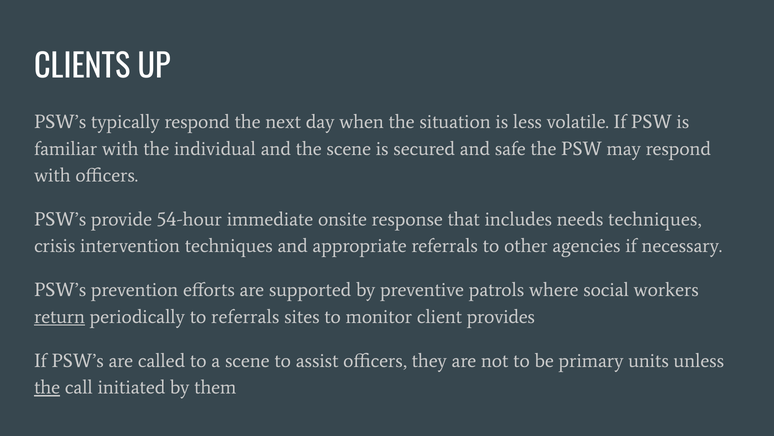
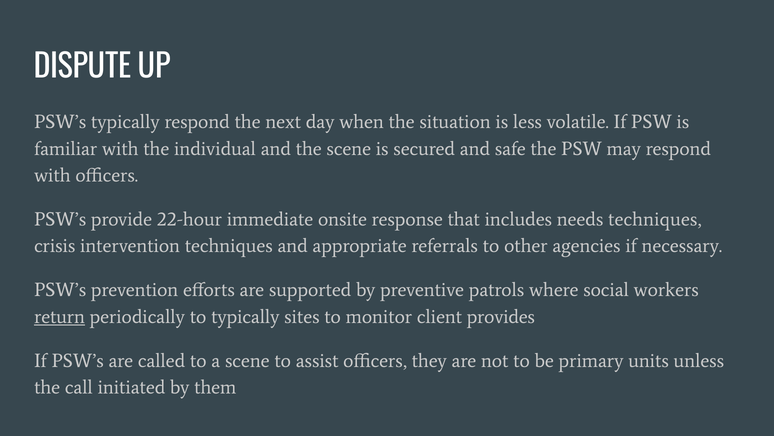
CLIENTS: CLIENTS -> DISPUTE
54-hour: 54-hour -> 22-hour
to referrals: referrals -> typically
the at (47, 387) underline: present -> none
